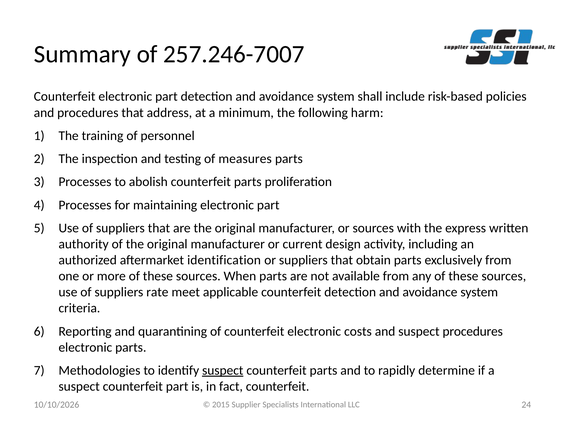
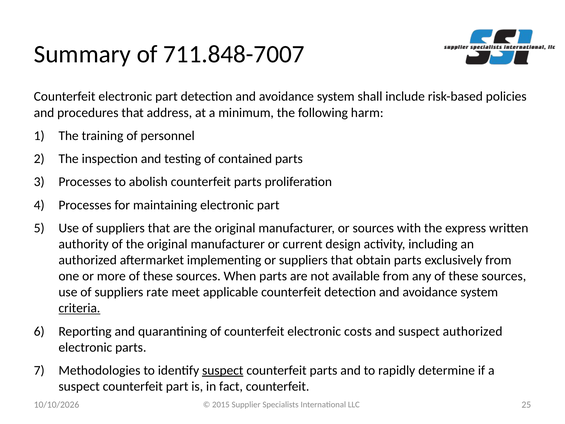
257.246-7007: 257.246-7007 -> 711.848-7007
measures: measures -> contained
identification: identification -> implementing
criteria underline: none -> present
suspect procedures: procedures -> authorized
24: 24 -> 25
